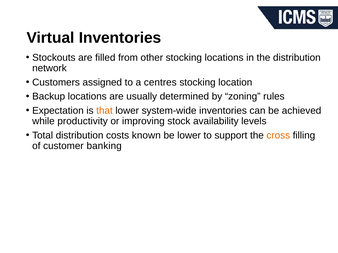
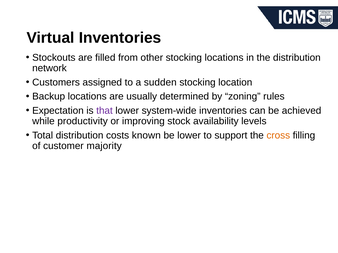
centres: centres -> sudden
that colour: orange -> purple
banking: banking -> majority
